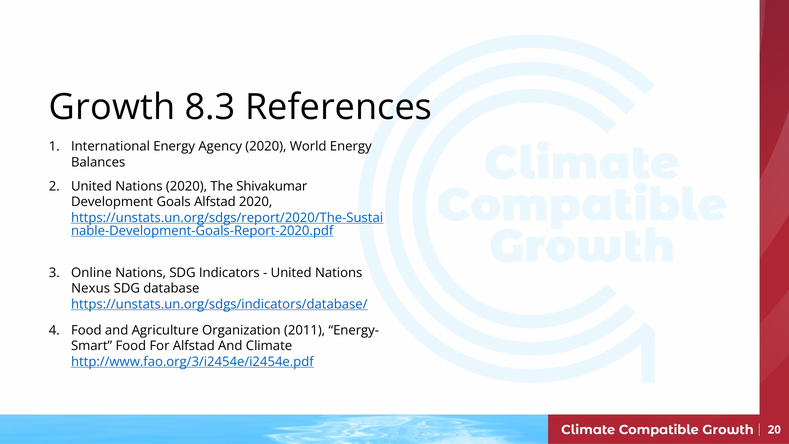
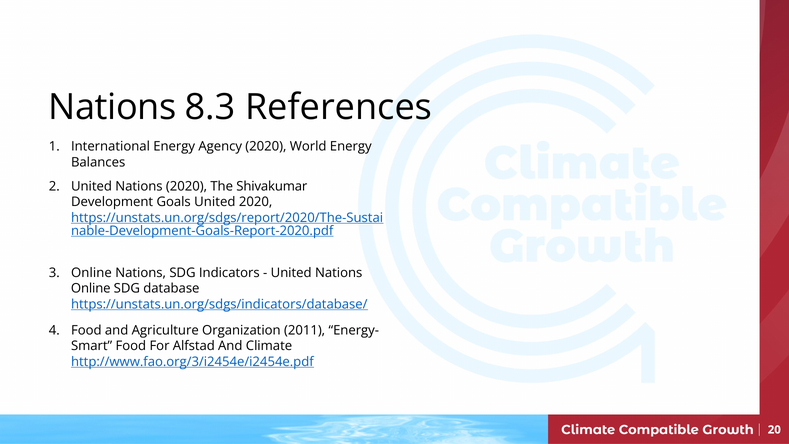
Growth at (112, 107): Growth -> Nations
Goals Alfstad: Alfstad -> United
Nexus at (91, 288): Nexus -> Online
